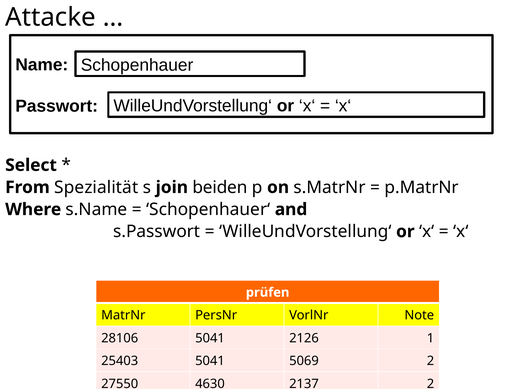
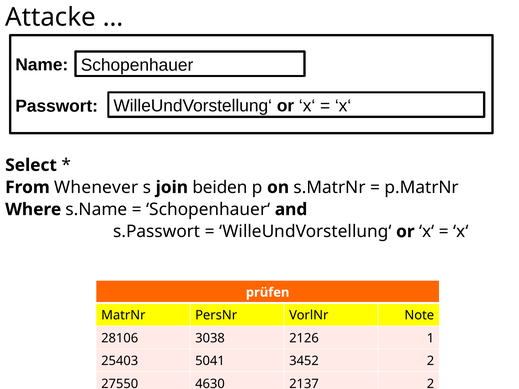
Spezialität: Spezialität -> Whenever
28106 5041: 5041 -> 3038
5069: 5069 -> 3452
